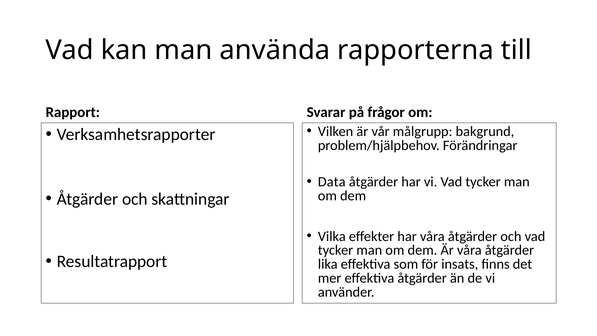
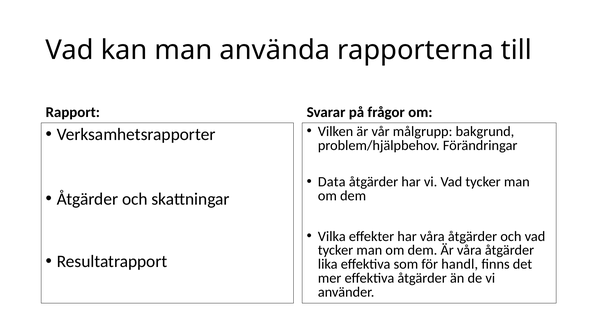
insats: insats -> handl
